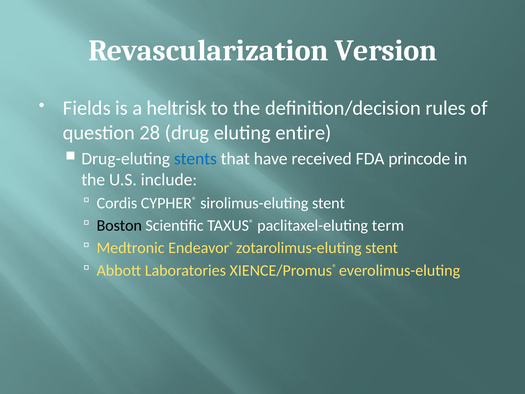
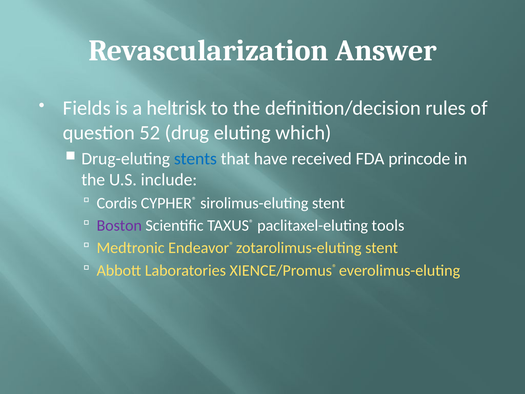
Version: Version -> Answer
28: 28 -> 52
entire: entire -> which
Boston colour: black -> purple
term: term -> tools
